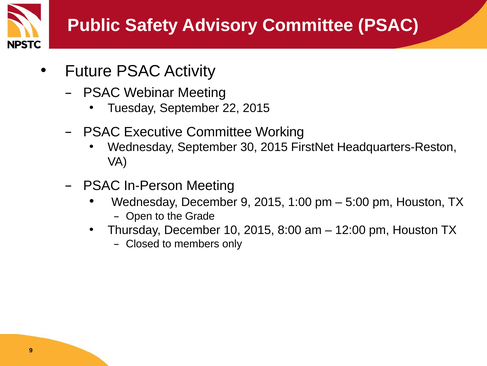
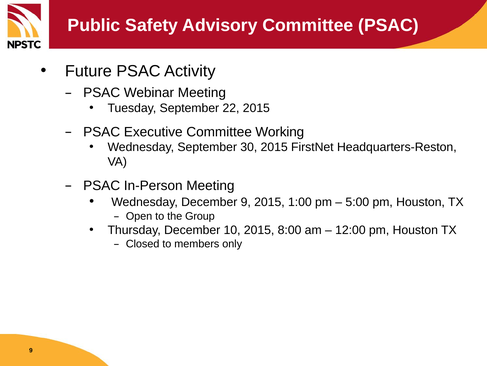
Grade: Grade -> Group
